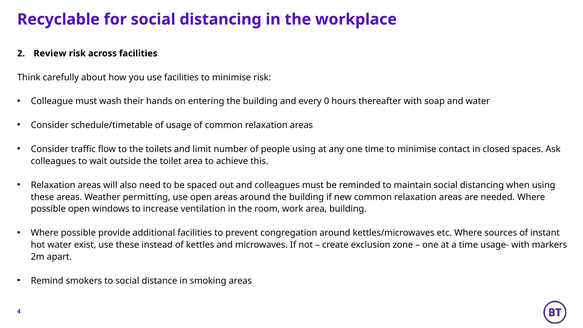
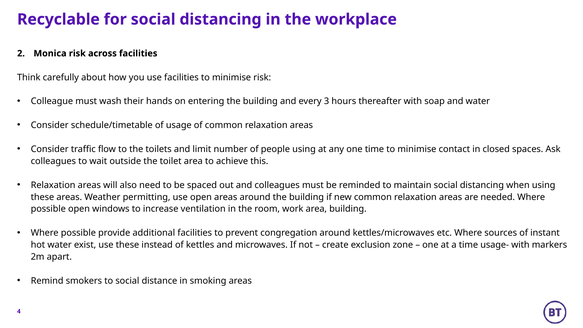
Review: Review -> Monica
0: 0 -> 3
